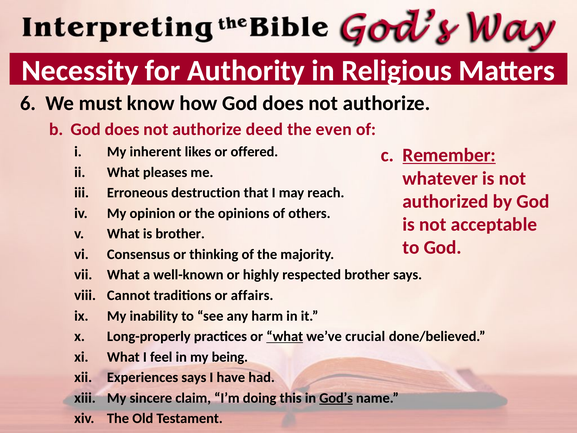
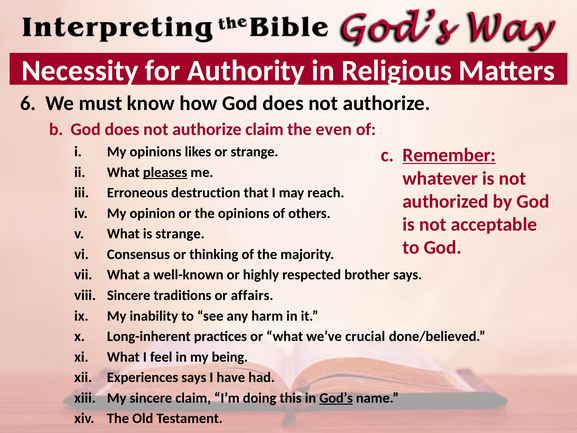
authorize deed: deed -> claim
My inherent: inherent -> opinions
or offered: offered -> strange
pleases underline: none -> present
is brother: brother -> strange
Cannot at (129, 295): Cannot -> Sincere
Long-properly: Long-properly -> Long-inherent
what at (285, 336) underline: present -> none
